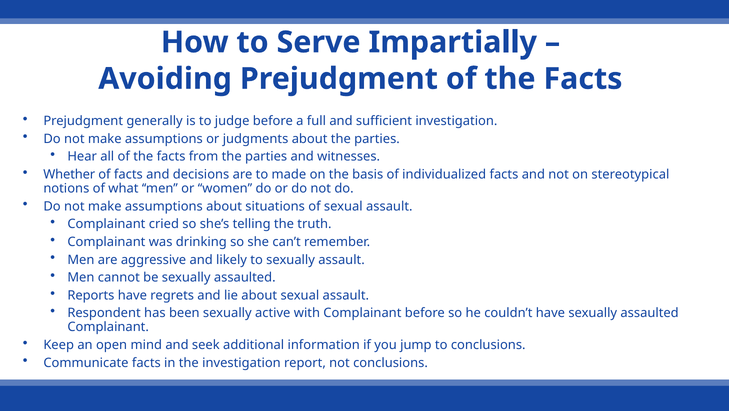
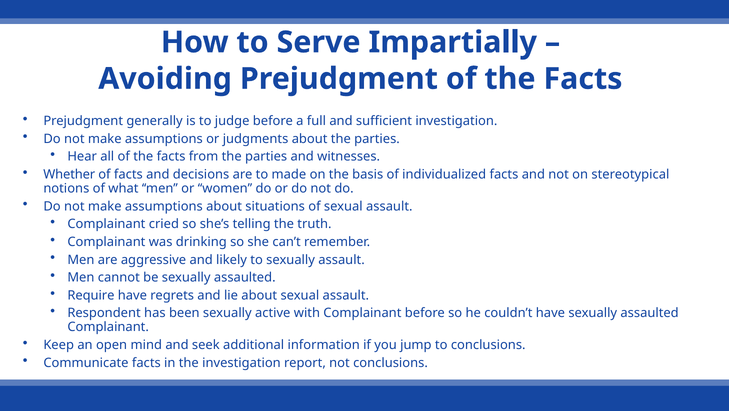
Reports: Reports -> Require
